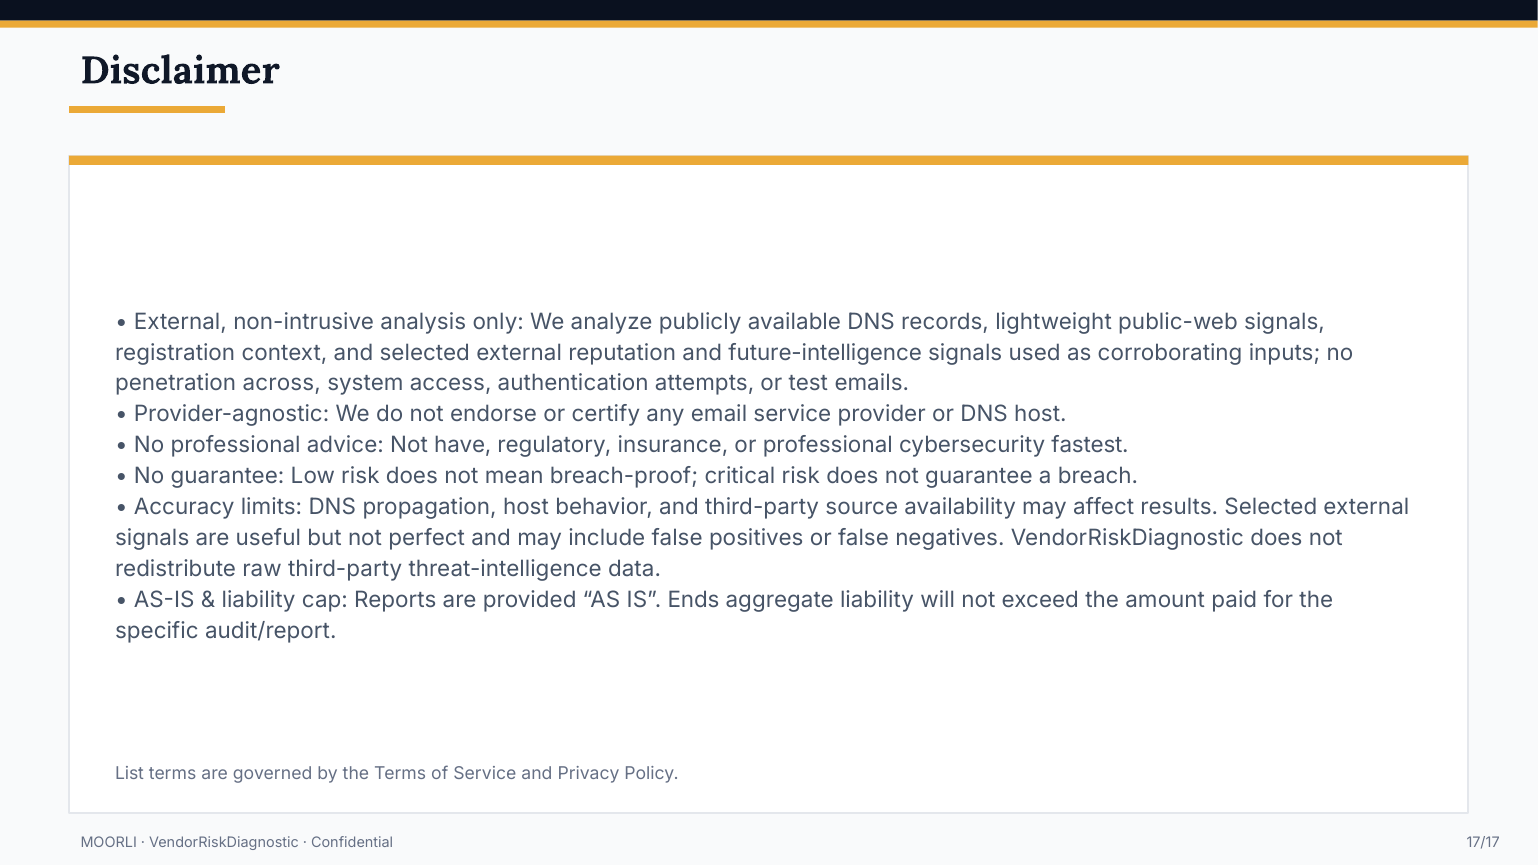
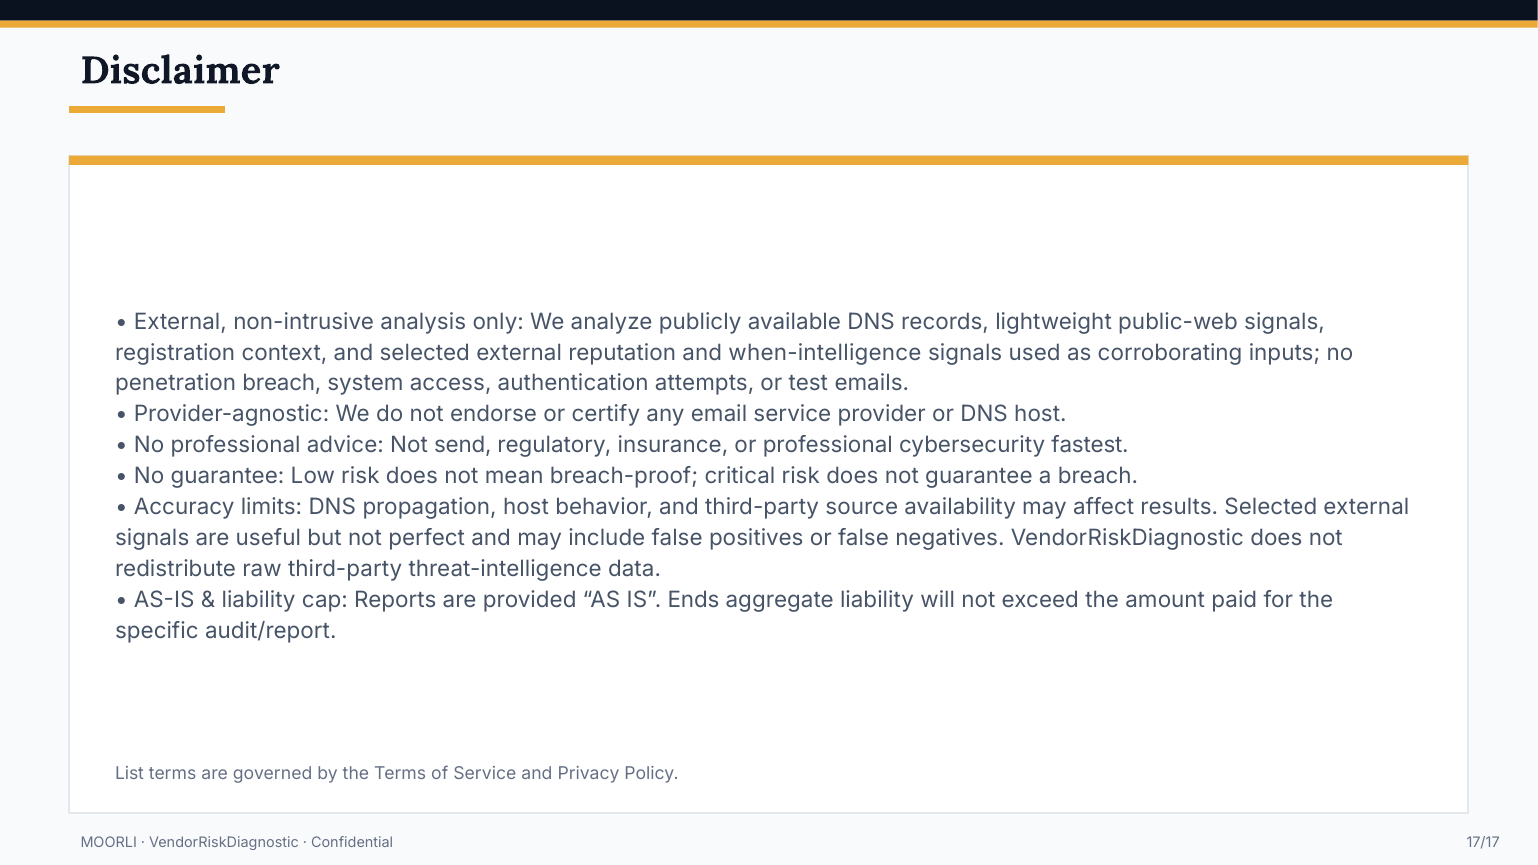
future-intelligence: future-intelligence -> when-intelligence
penetration across: across -> breach
have: have -> send
